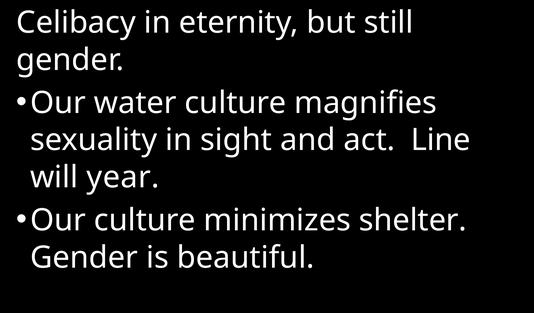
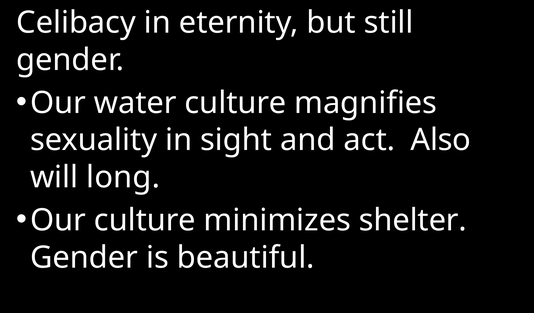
Line: Line -> Also
year: year -> long
